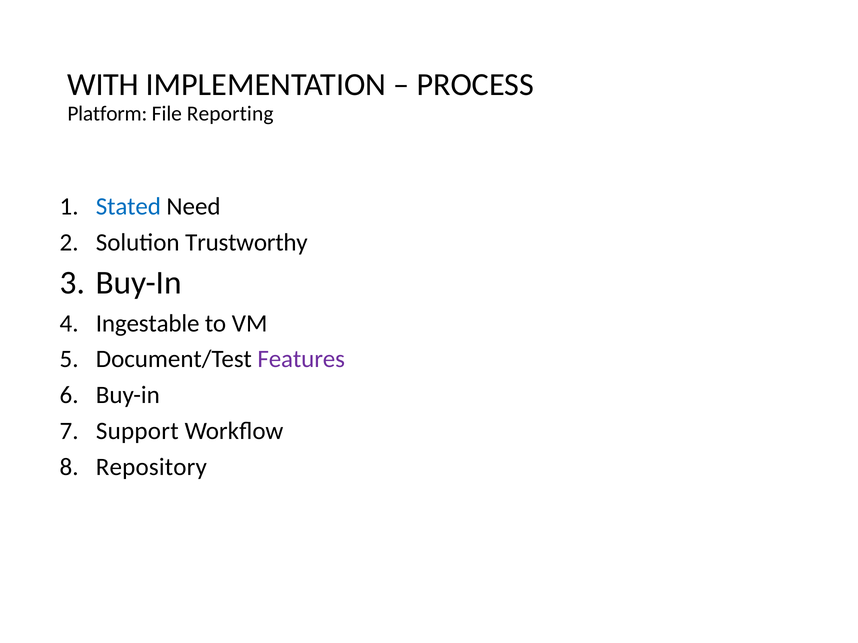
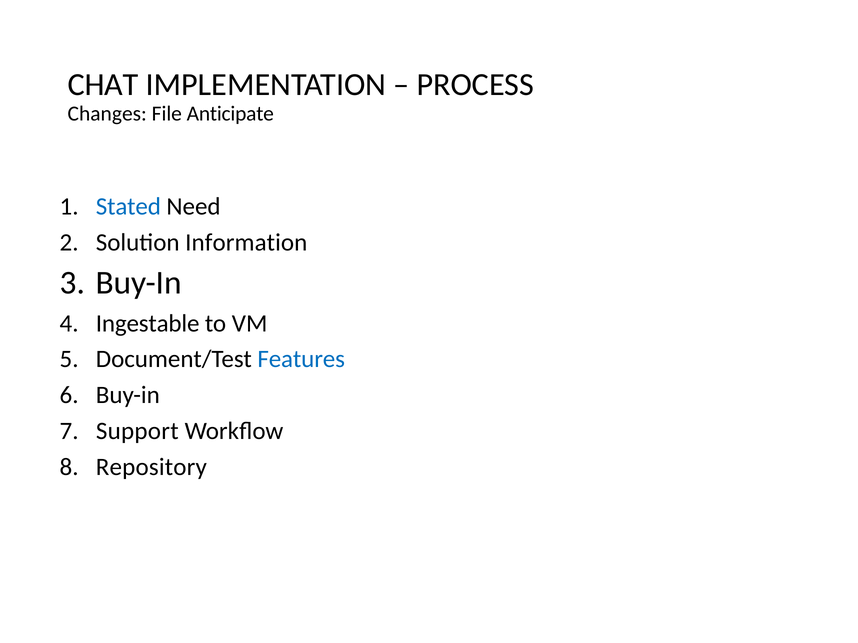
WITH: WITH -> CHAT
Platform: Platform -> Changes
Reporting: Reporting -> Anticipate
Trustworthy: Trustworthy -> Information
Features colour: purple -> blue
